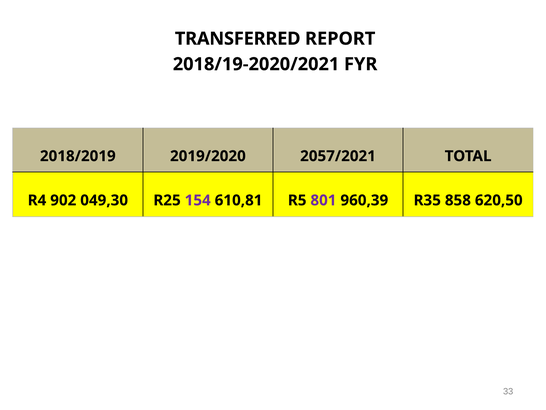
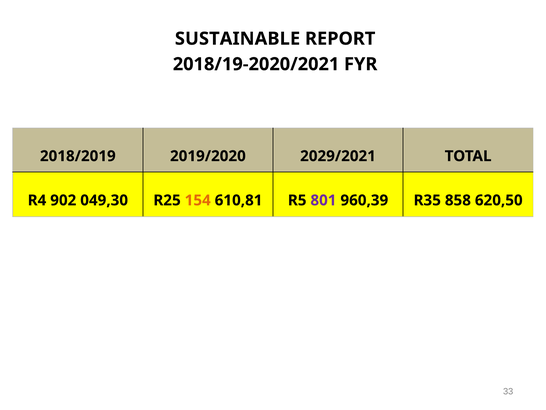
TRANSFERRED: TRANSFERRED -> SUSTAINABLE
2057/2021: 2057/2021 -> 2029/2021
154 colour: purple -> orange
